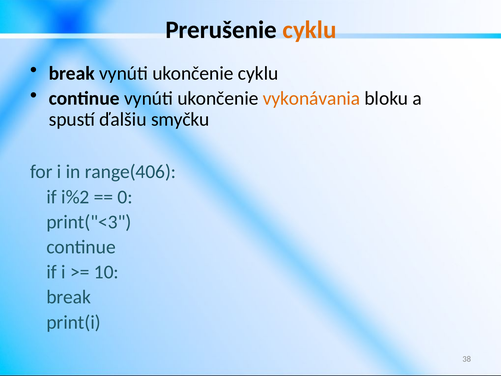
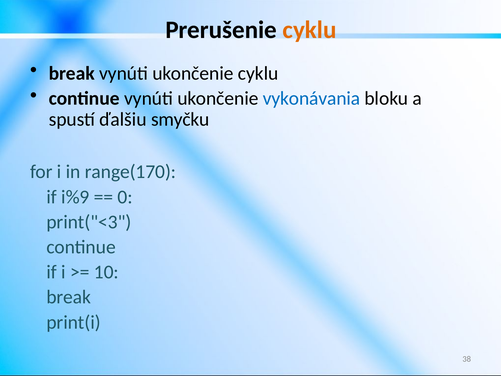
vykonávania colour: orange -> blue
range(406: range(406 -> range(170
i%2: i%2 -> i%9
